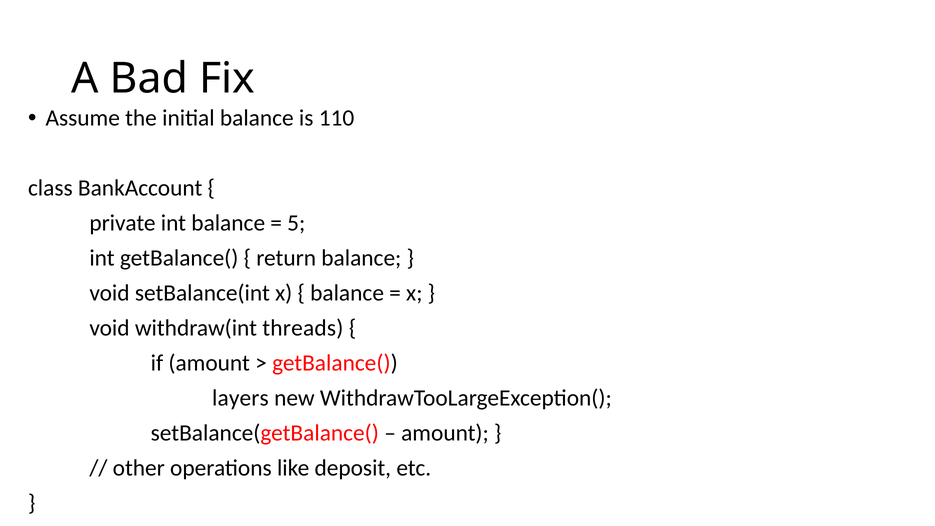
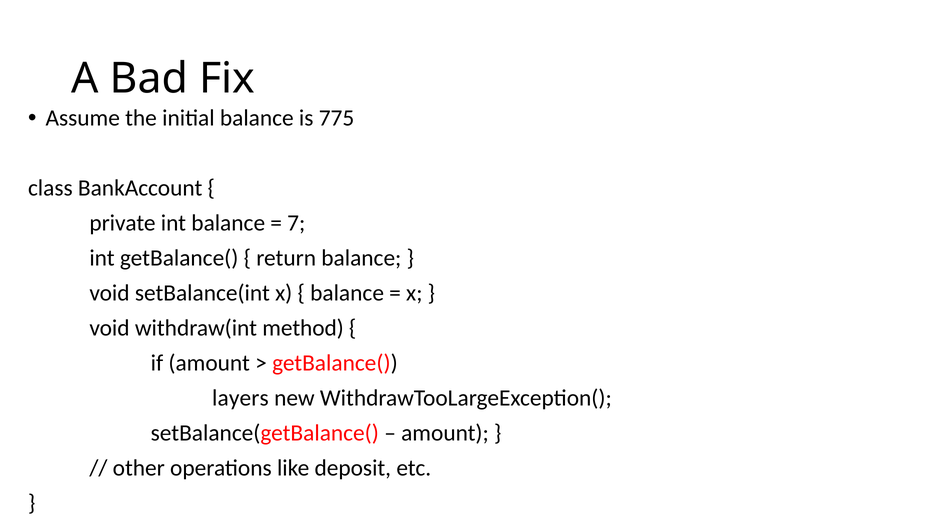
110: 110 -> 775
5: 5 -> 7
threads: threads -> method
